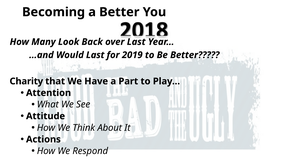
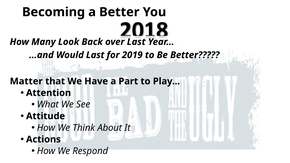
Charity: Charity -> Matter
